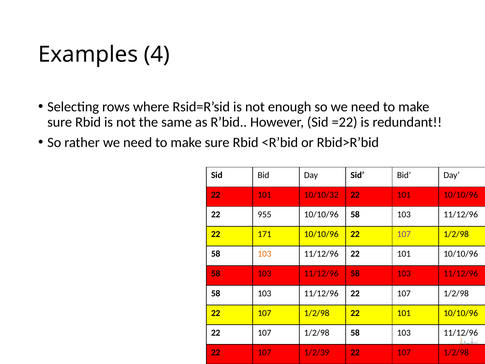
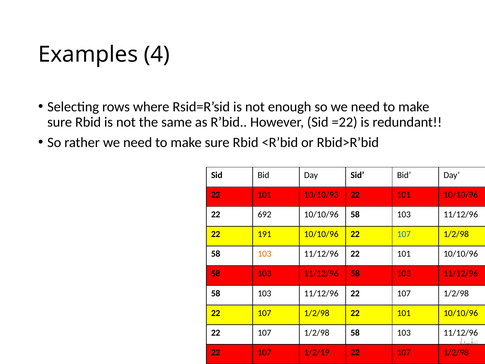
10/10/32: 10/10/32 -> 10/10/93
955: 955 -> 692
171: 171 -> 191
107 at (404, 234) colour: purple -> blue
1/2/39: 1/2/39 -> 1/2/19
